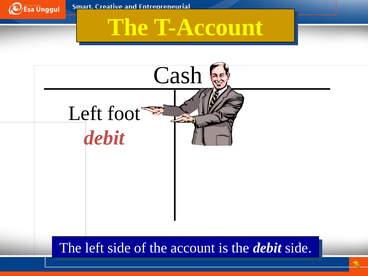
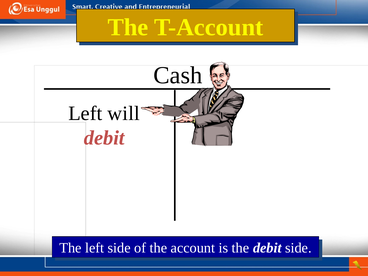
foot: foot -> will
